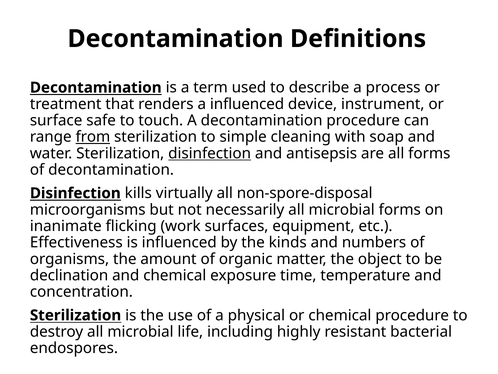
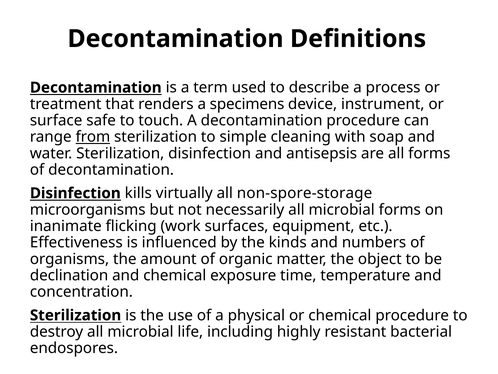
a influenced: influenced -> specimens
disinfection at (210, 153) underline: present -> none
non-spore-disposal: non-spore-disposal -> non-spore-storage
